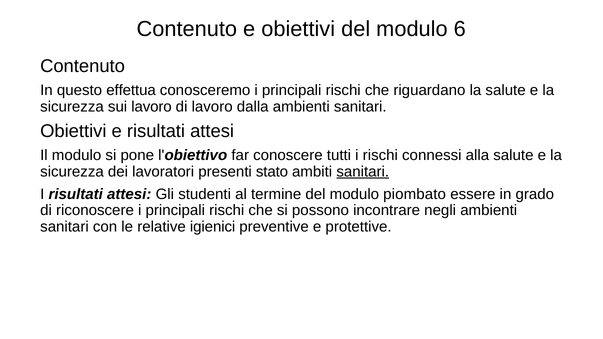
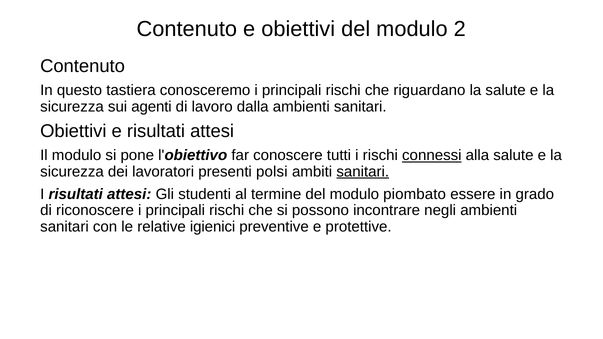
6: 6 -> 2
effettua: effettua -> tastiera
sui lavoro: lavoro -> agenti
connessi underline: none -> present
stato: stato -> polsi
